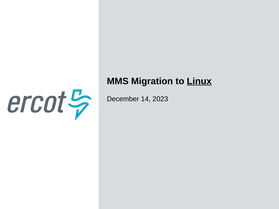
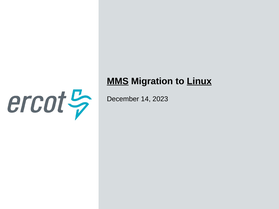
MMS underline: none -> present
